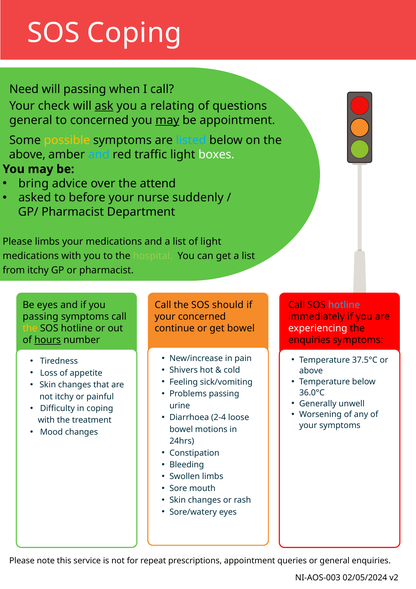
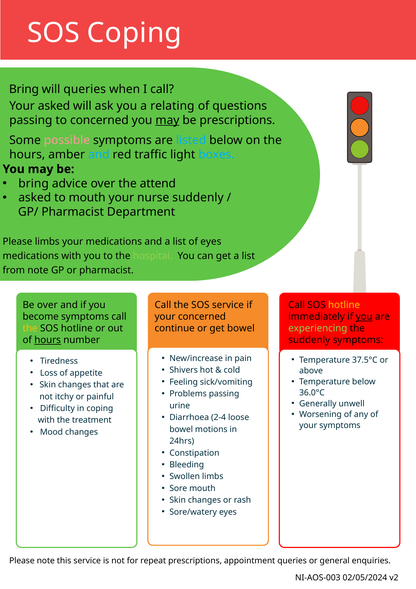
Need at (24, 89): Need -> Bring
will passing: passing -> queries
Your check: check -> asked
ask underline: present -> none
general at (31, 120): general -> passing
be appointment: appointment -> prescriptions
possible colour: yellow -> pink
above at (27, 154): above -> hours
boxes colour: white -> light blue
to before: before -> mouth
of light: light -> eyes
from itchy: itchy -> note
Be eyes: eyes -> over
hotline at (344, 305) colour: light blue -> yellow
SOS should: should -> service
passing at (41, 317): passing -> become
you at (364, 317) underline: none -> present
experiencing colour: white -> light green
enquiries at (309, 340): enquiries -> suddenly
